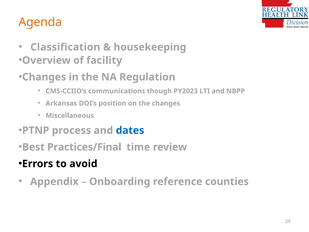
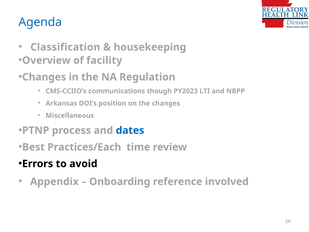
Agenda colour: orange -> blue
Practices/Final: Practices/Final -> Practices/Each
counties: counties -> involved
